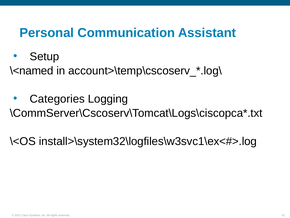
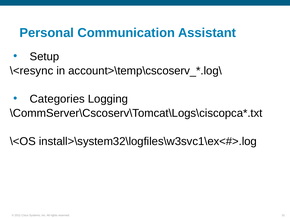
\<named: \<named -> \<resync
